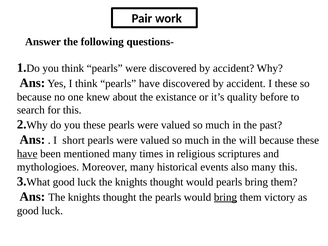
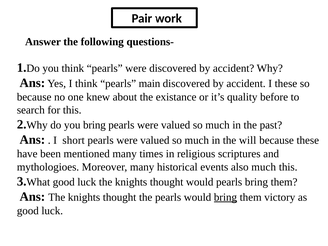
pearls have: have -> main
you these: these -> bring
have at (27, 154) underline: present -> none
also many: many -> much
